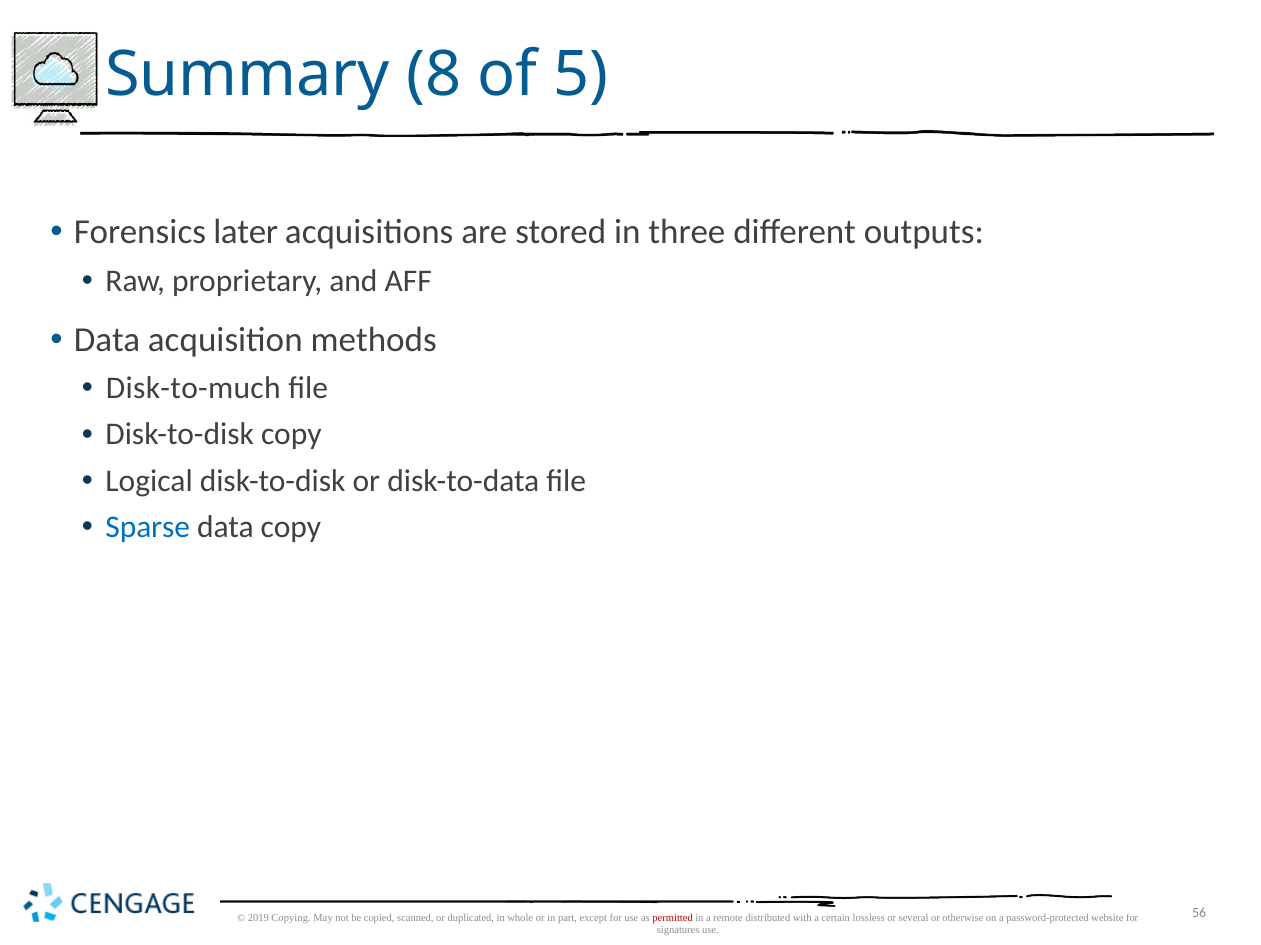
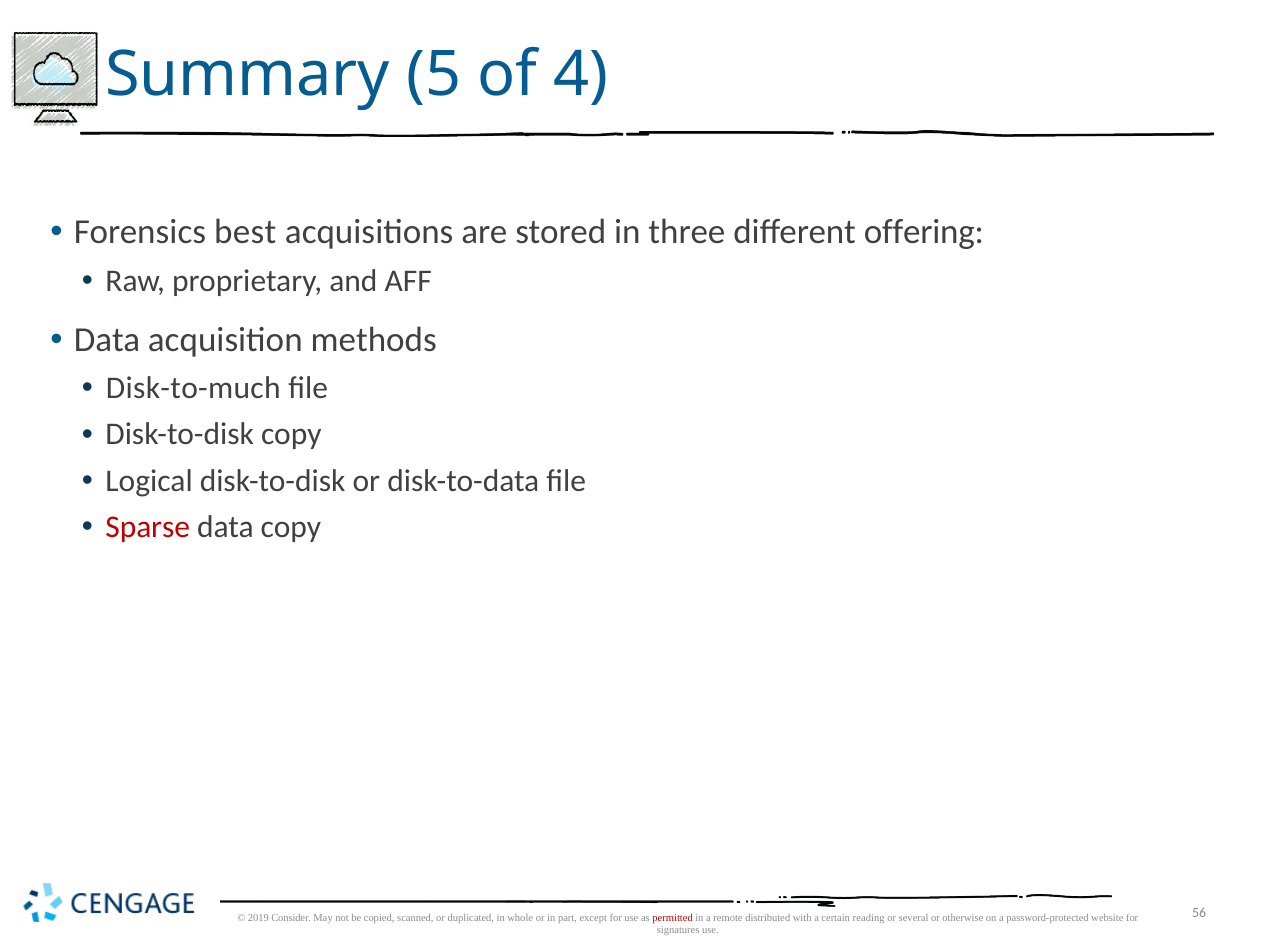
8: 8 -> 5
5: 5 -> 4
later: later -> best
outputs: outputs -> offering
Sparse colour: blue -> red
Copying: Copying -> Consider
lossless: lossless -> reading
